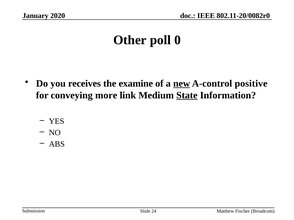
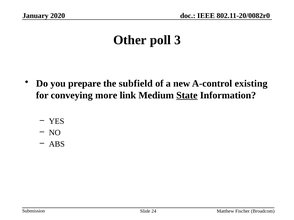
0: 0 -> 3
receives: receives -> prepare
examine: examine -> subfield
new underline: present -> none
positive: positive -> existing
